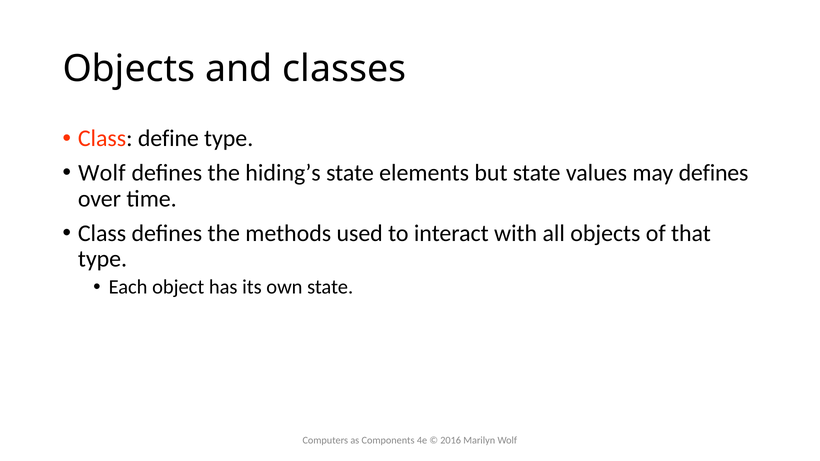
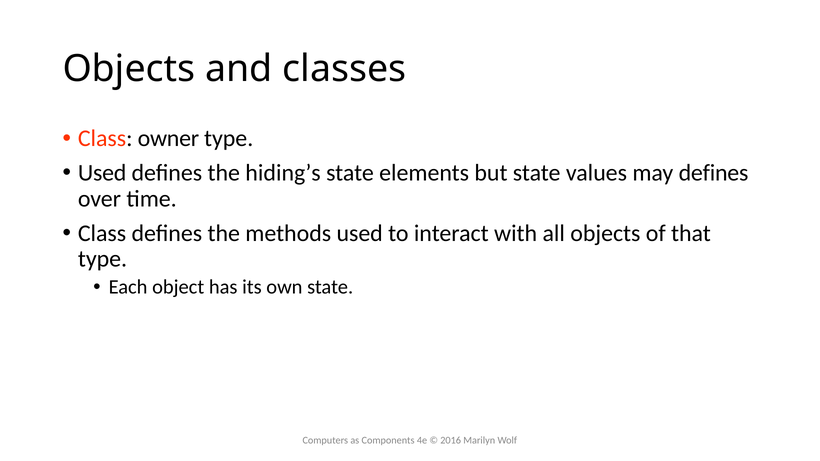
define: define -> owner
Wolf at (102, 173): Wolf -> Used
